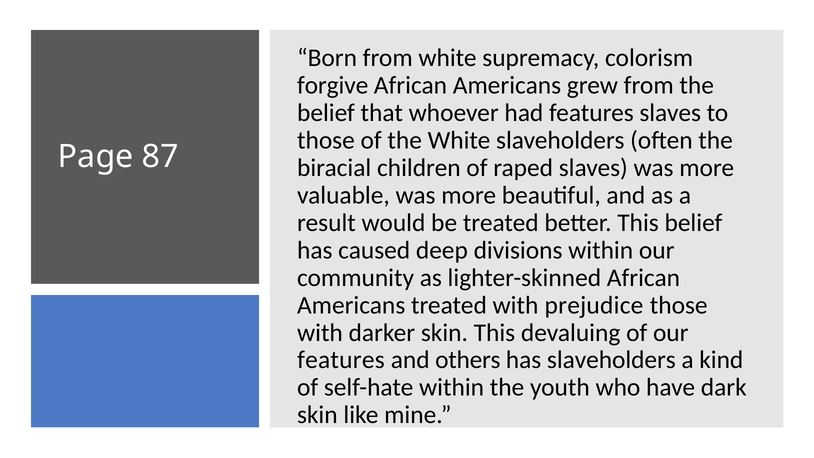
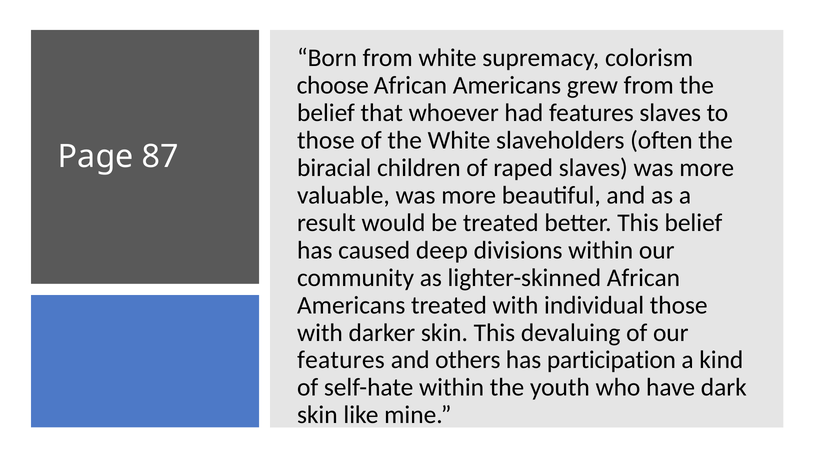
forgive: forgive -> choose
prejudice: prejudice -> individual
has slaveholders: slaveholders -> participation
